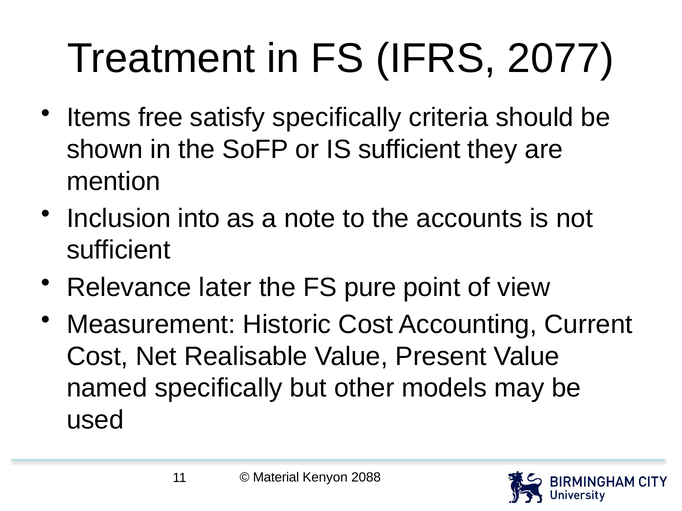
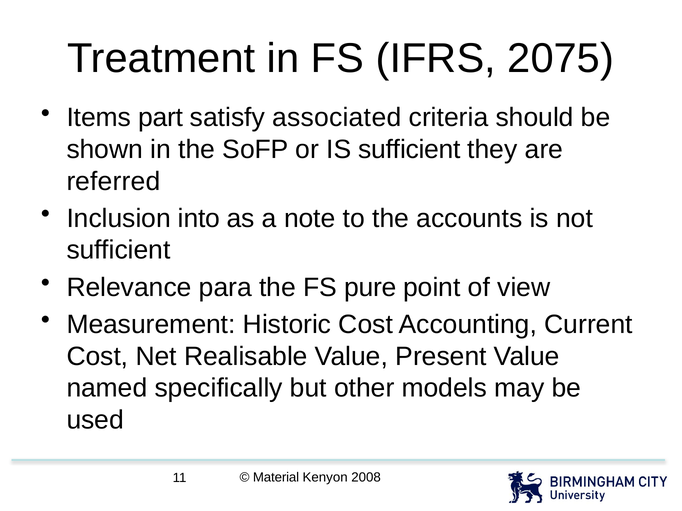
2077: 2077 -> 2075
free: free -> part
satisfy specifically: specifically -> associated
mention: mention -> referred
later: later -> para
2088: 2088 -> 2008
